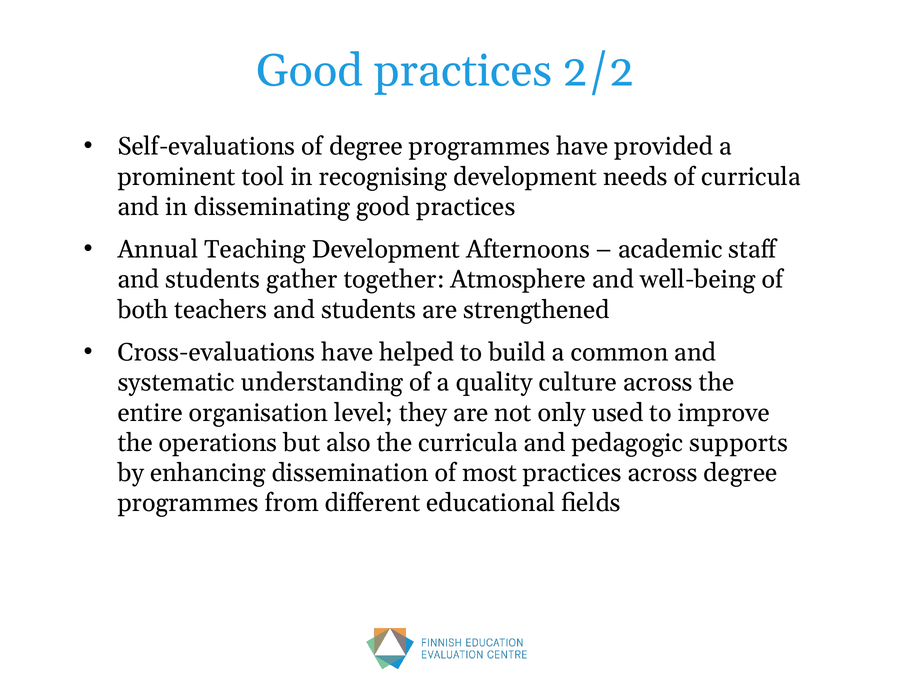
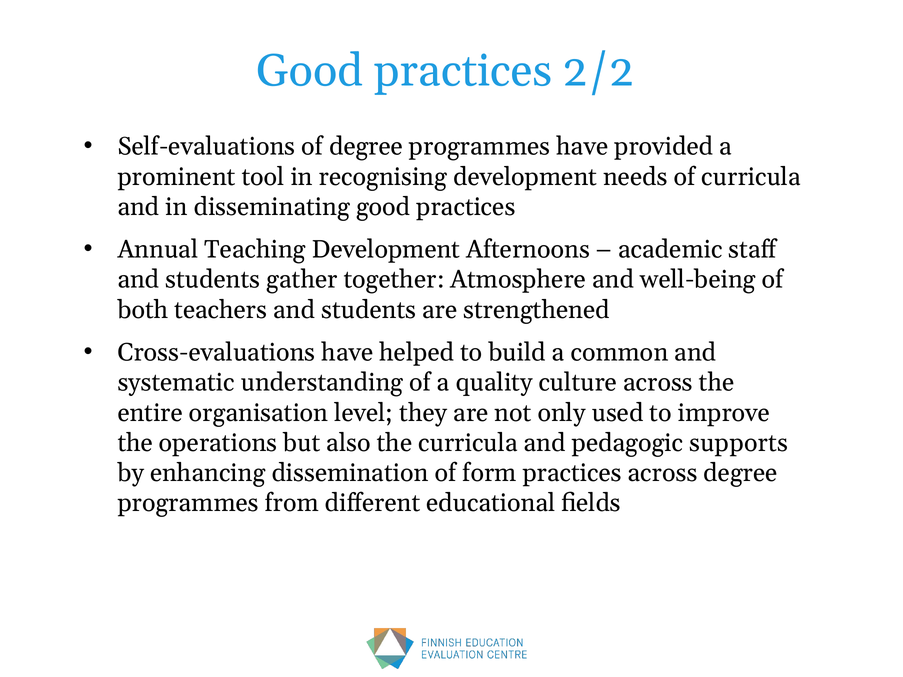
most: most -> form
